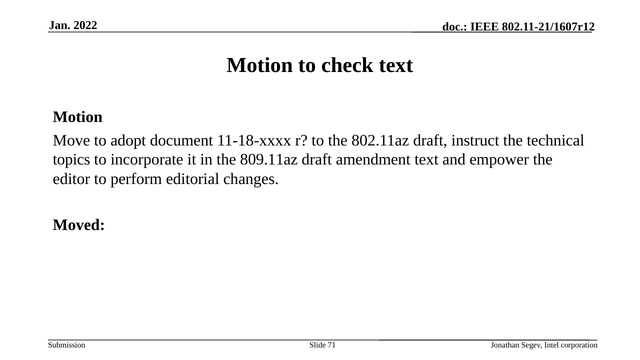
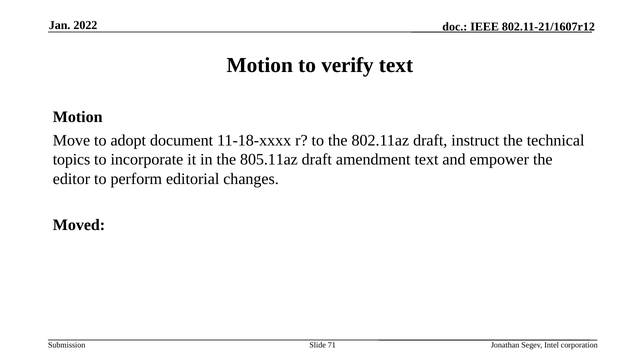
check: check -> verify
809.11az: 809.11az -> 805.11az
